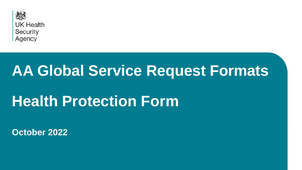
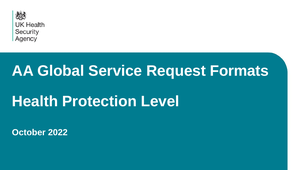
Form: Form -> Level
